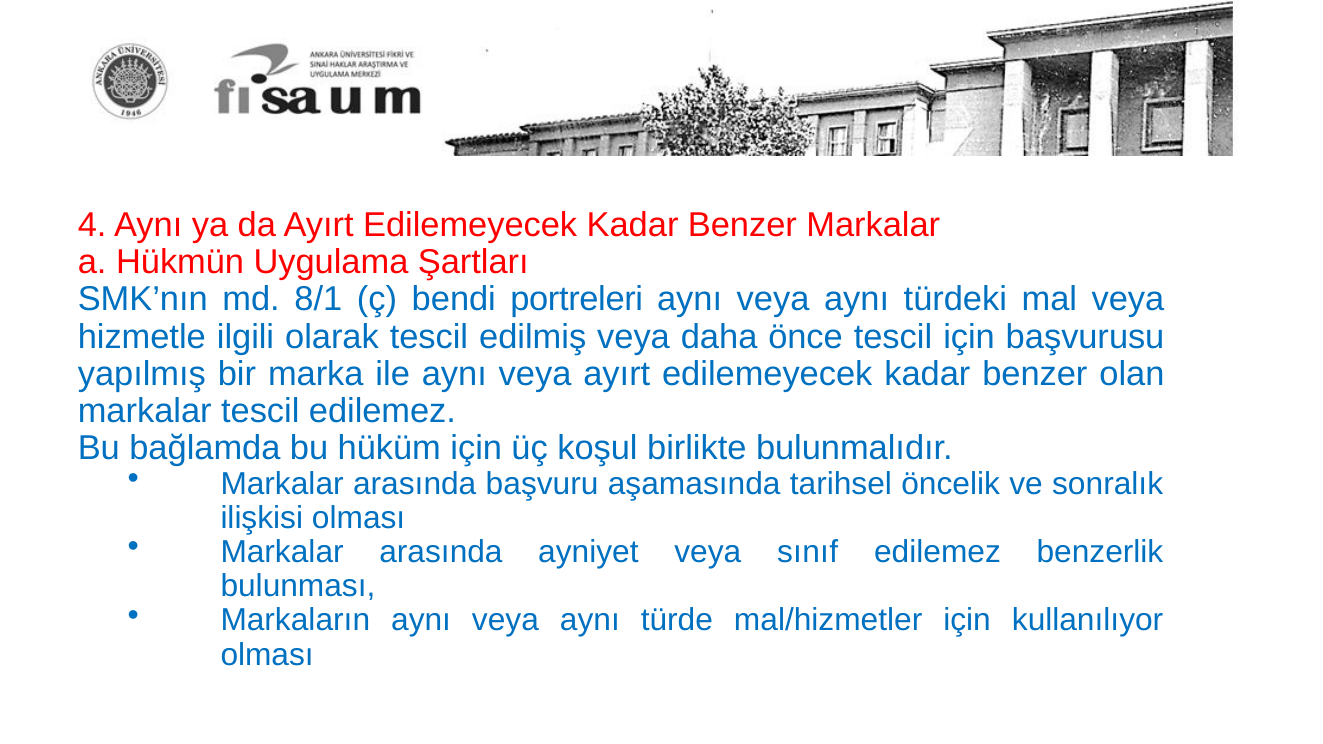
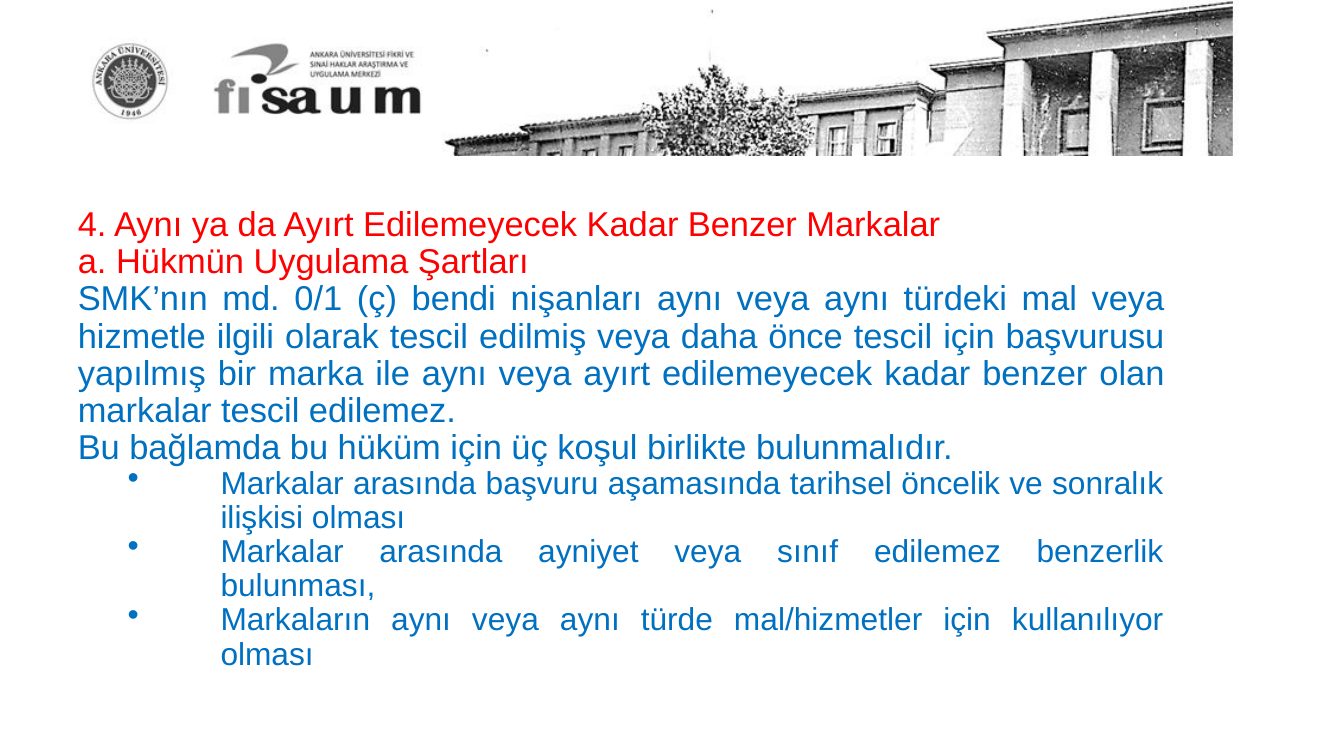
8/1: 8/1 -> 0/1
portreleri: portreleri -> nişanları
